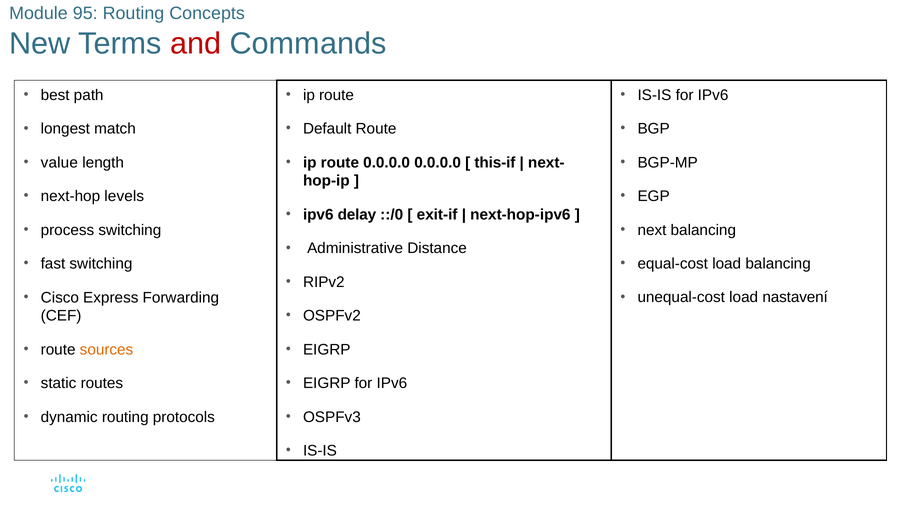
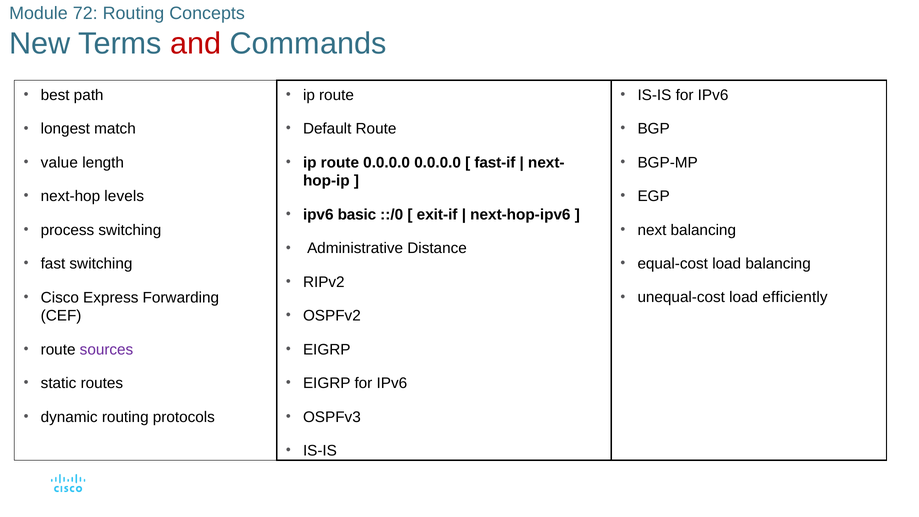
95: 95 -> 72
this-if: this-if -> fast-if
delay: delay -> basic
nastavení: nastavení -> efficiently
sources colour: orange -> purple
